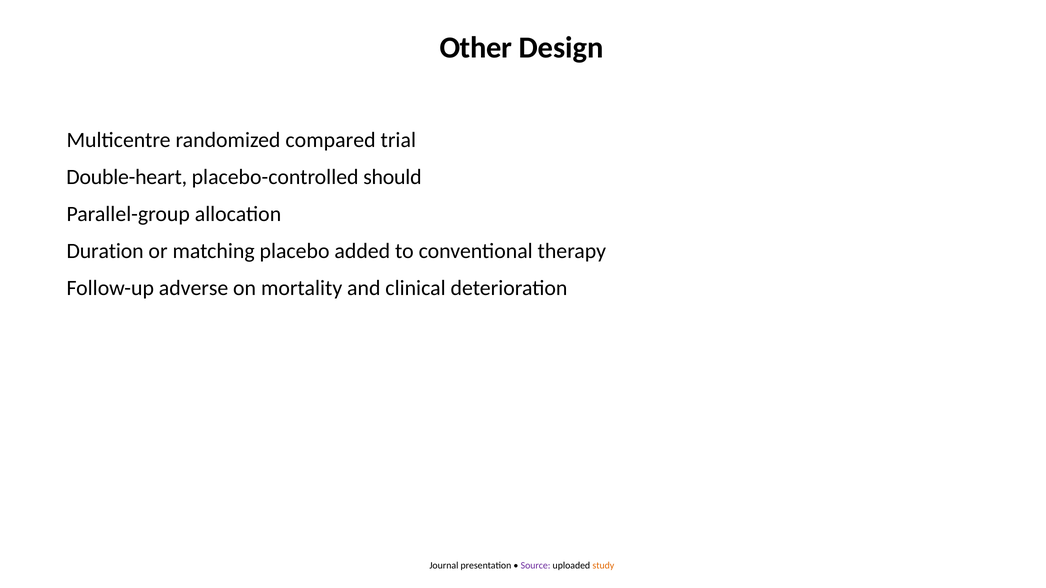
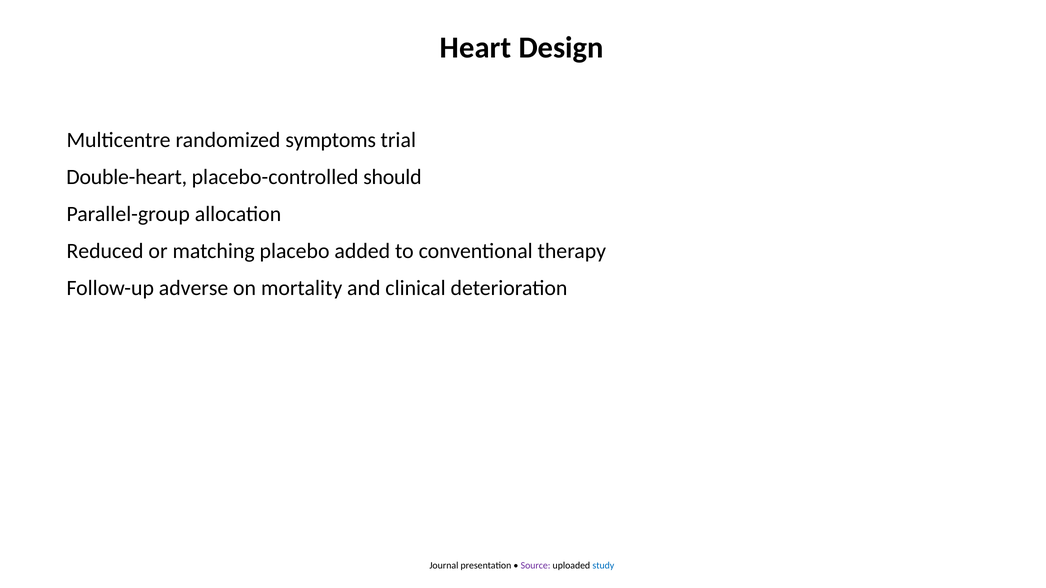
Other: Other -> Heart
compared: compared -> symptoms
Duration: Duration -> Reduced
study colour: orange -> blue
